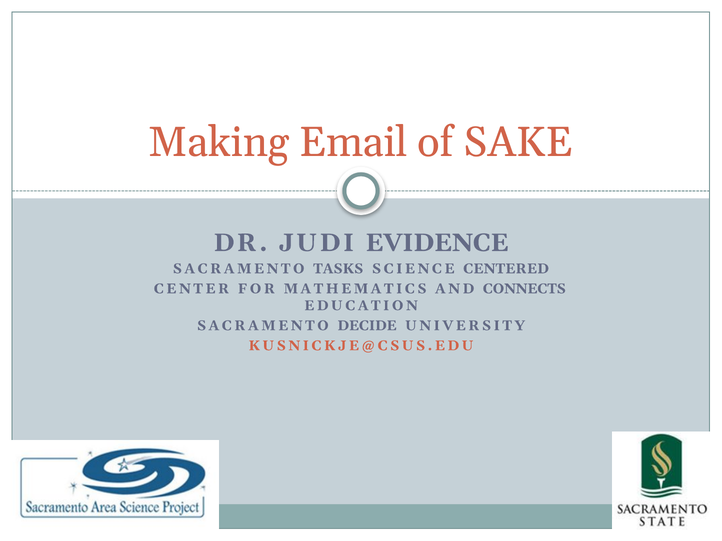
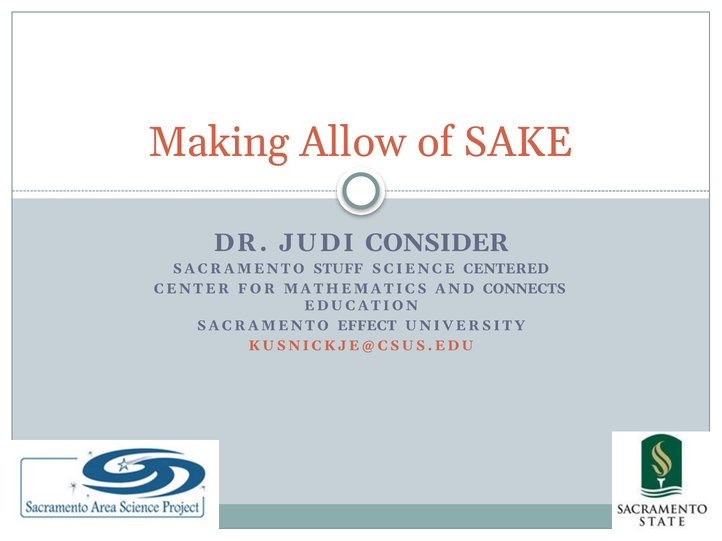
Email: Email -> Allow
EVIDENCE: EVIDENCE -> CONSIDER
TASKS: TASKS -> STUFF
DECIDE: DECIDE -> EFFECT
